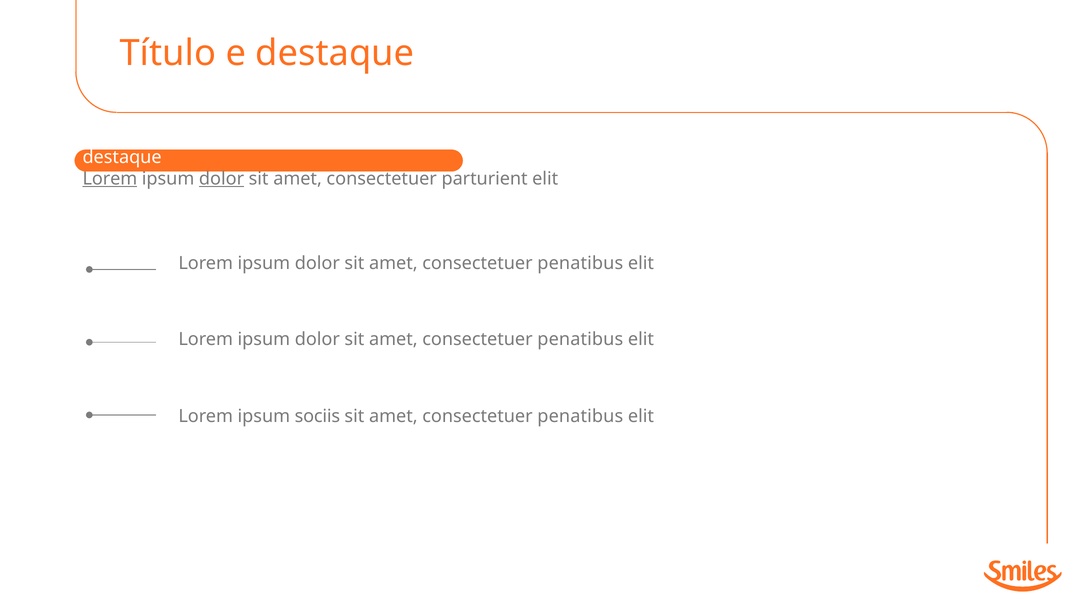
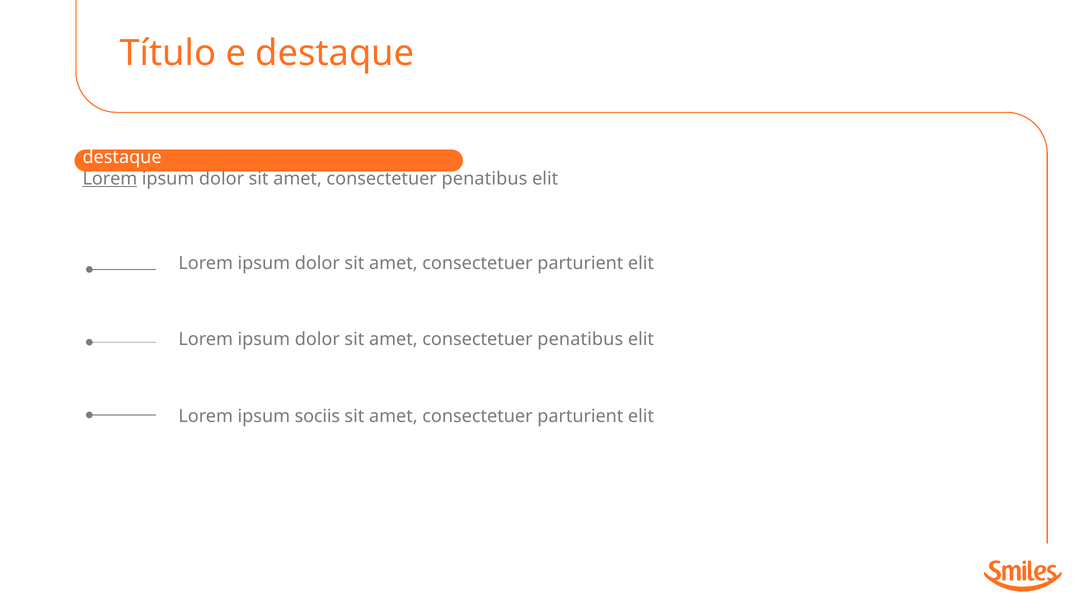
dolor at (222, 179) underline: present -> none
parturient at (485, 179): parturient -> penatibus
penatibus at (580, 263): penatibus -> parturient
penatibus at (580, 416): penatibus -> parturient
